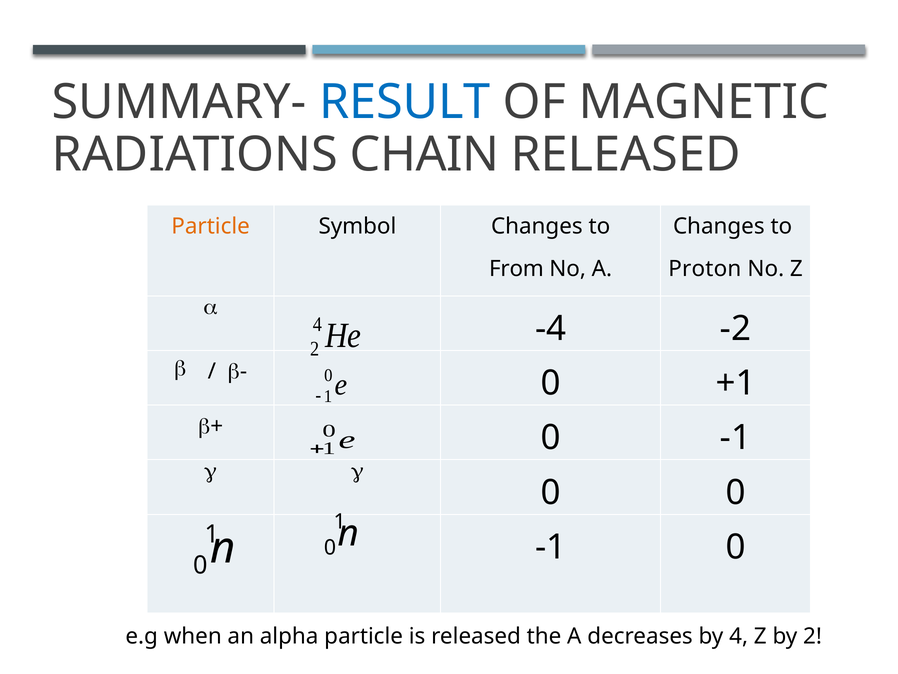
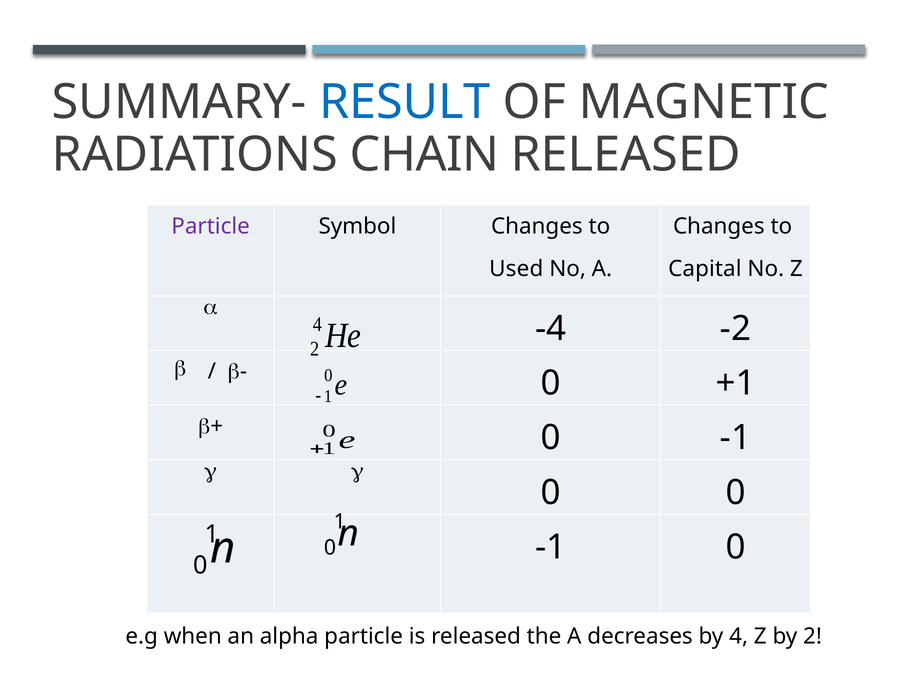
Particle at (211, 226) colour: orange -> purple
From: From -> Used
Proton: Proton -> Capital
